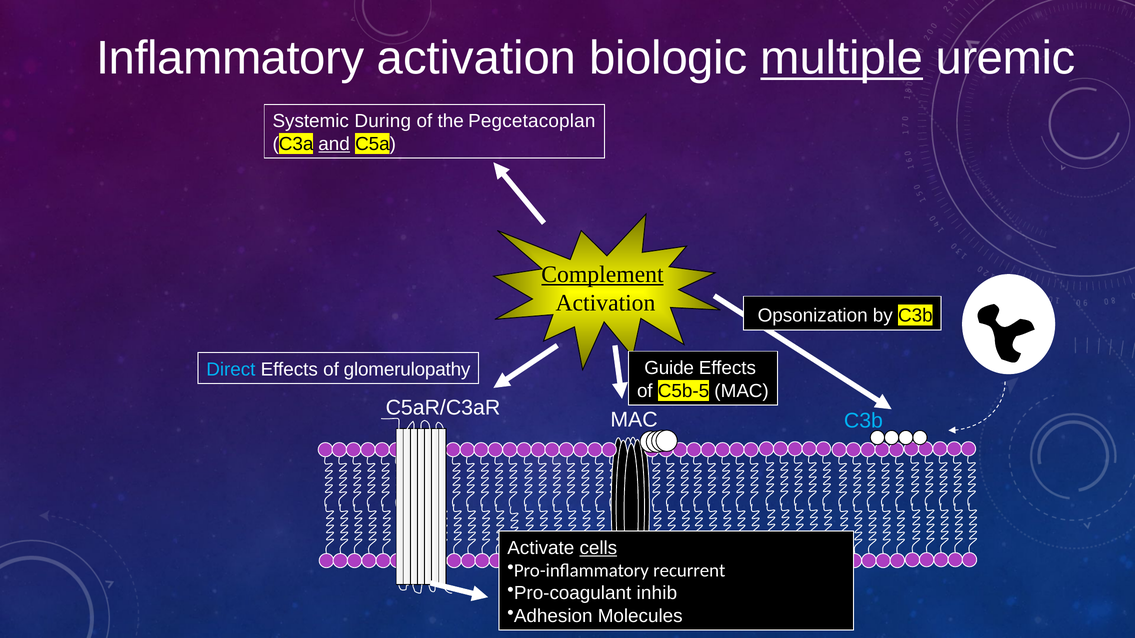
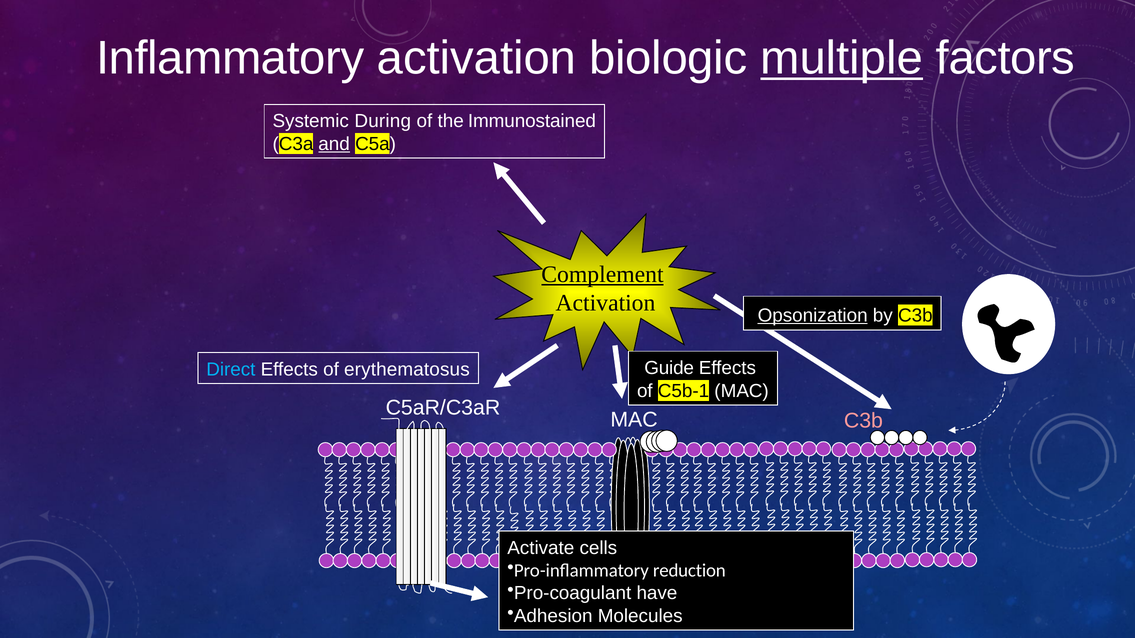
uremic: uremic -> factors
Pegcetacoplan: Pegcetacoplan -> Immunostained
Opsonization underline: none -> present
glomerulopathy: glomerulopathy -> erythematosus
C5b-5: C5b-5 -> C5b-1
C3b at (863, 421) colour: light blue -> pink
cells underline: present -> none
recurrent: recurrent -> reduction
inhib: inhib -> have
